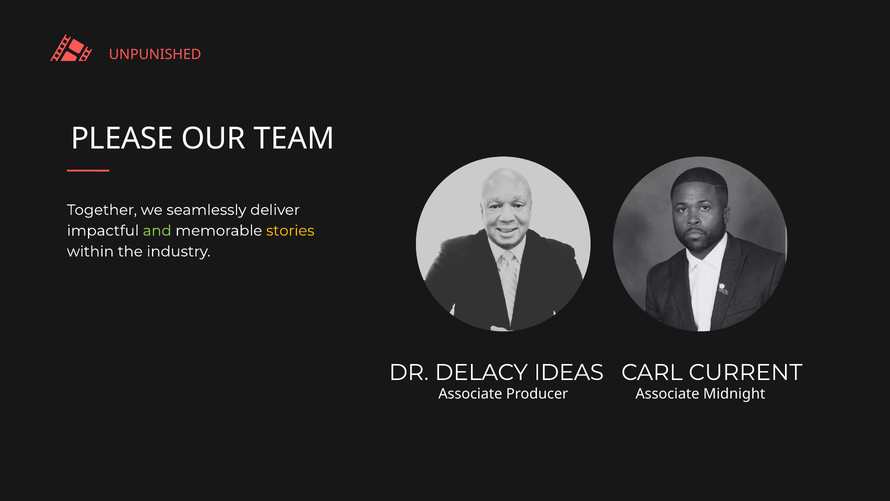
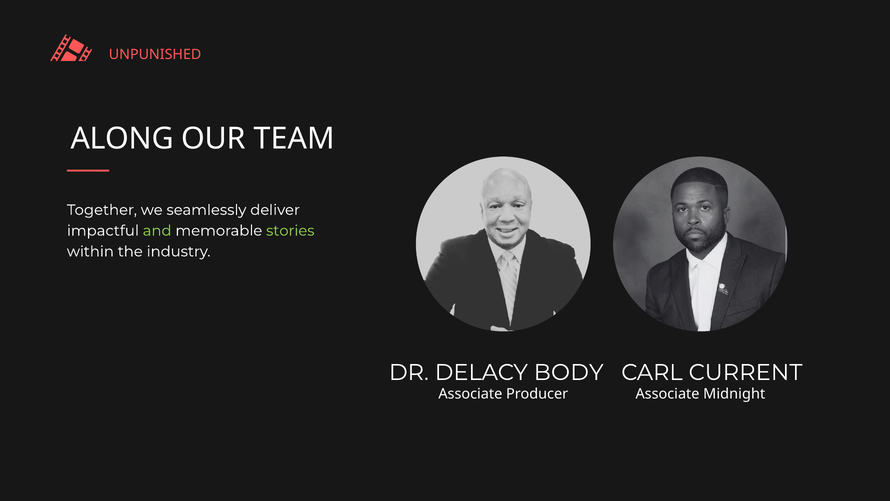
PLEASE: PLEASE -> ALONG
stories colour: yellow -> light green
IDEAS: IDEAS -> BODY
